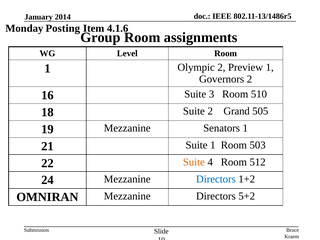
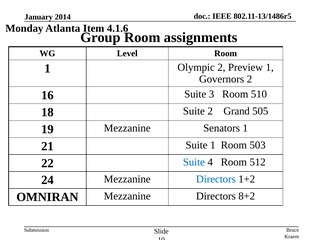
Posting: Posting -> Atlanta
Suite at (194, 162) colour: orange -> blue
5+2: 5+2 -> 8+2
